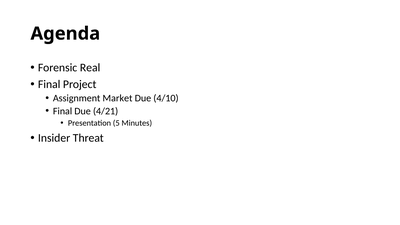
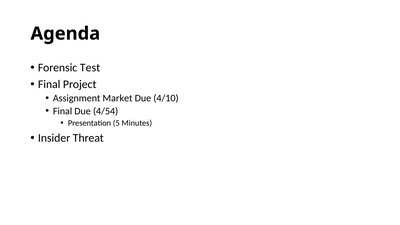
Real: Real -> Test
4/21: 4/21 -> 4/54
